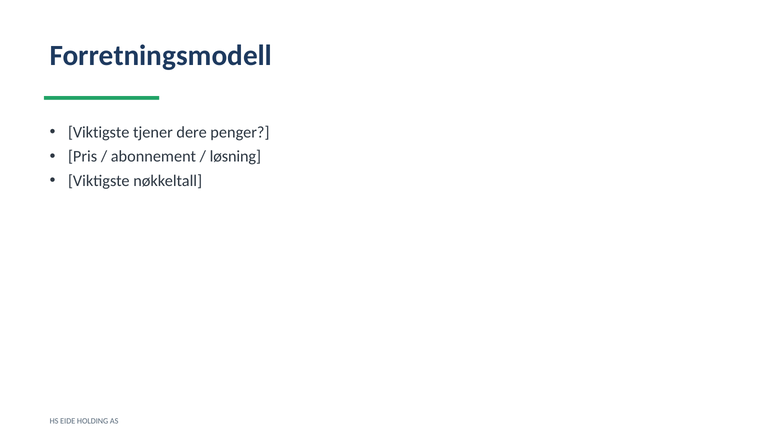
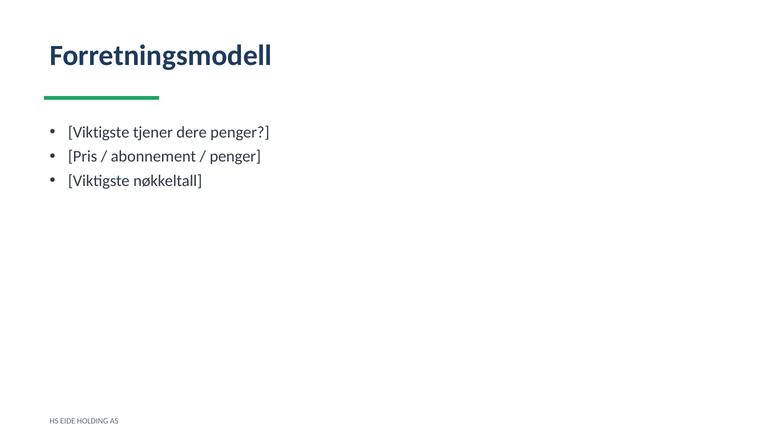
løsning at (235, 157): løsning -> penger
